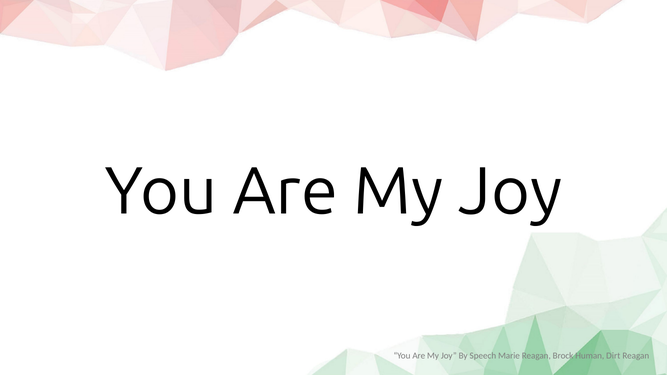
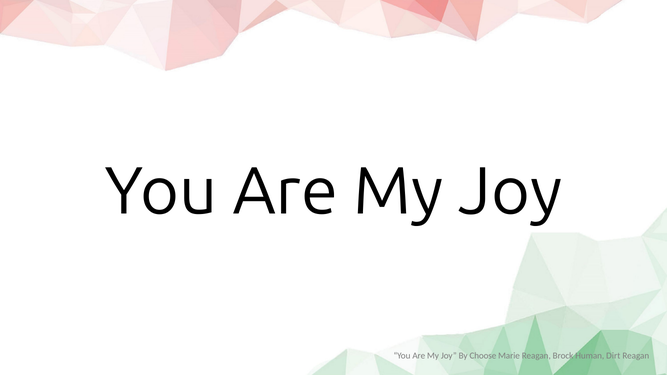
Speech: Speech -> Choose
